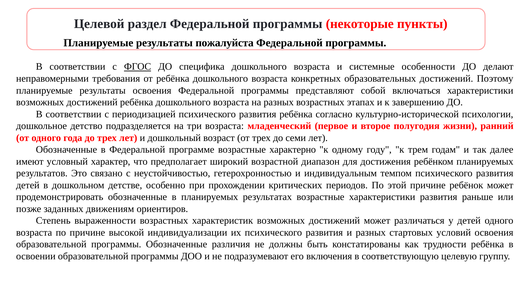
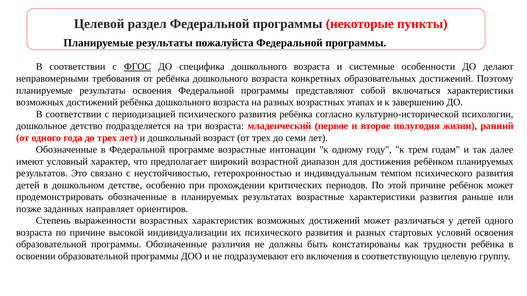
характерно: характерно -> интонации
движениям: движениям -> направляет
